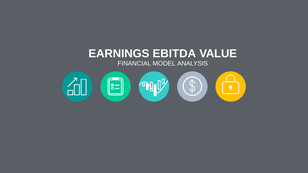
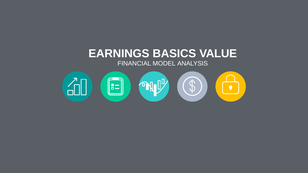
EBITDA: EBITDA -> BASICS
